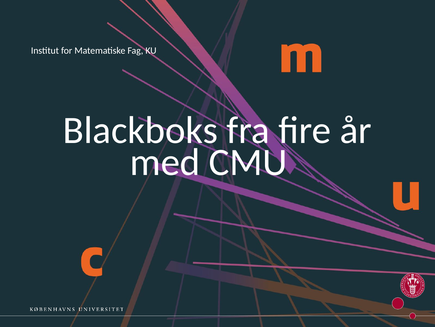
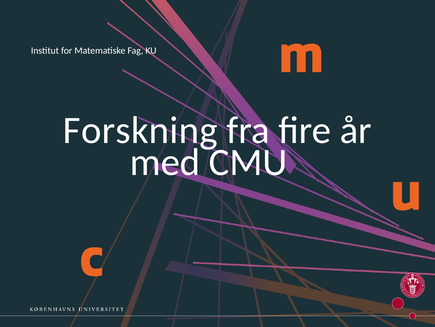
Blackboks: Blackboks -> Forskning
